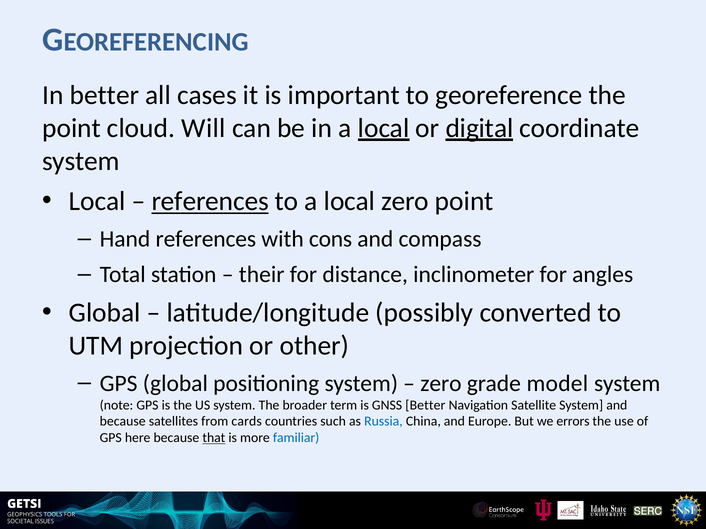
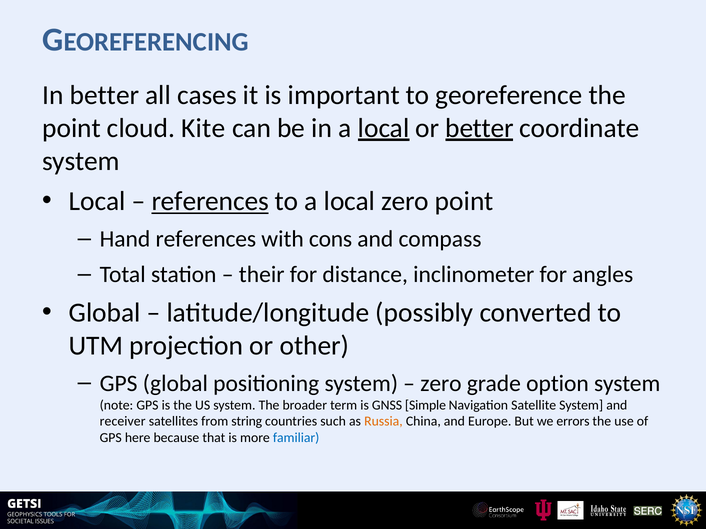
Will: Will -> Kite
or digital: digital -> better
model: model -> option
GNSS Better: Better -> Simple
because at (123, 422): because -> receiver
cards: cards -> string
Russia colour: blue -> orange
that underline: present -> none
